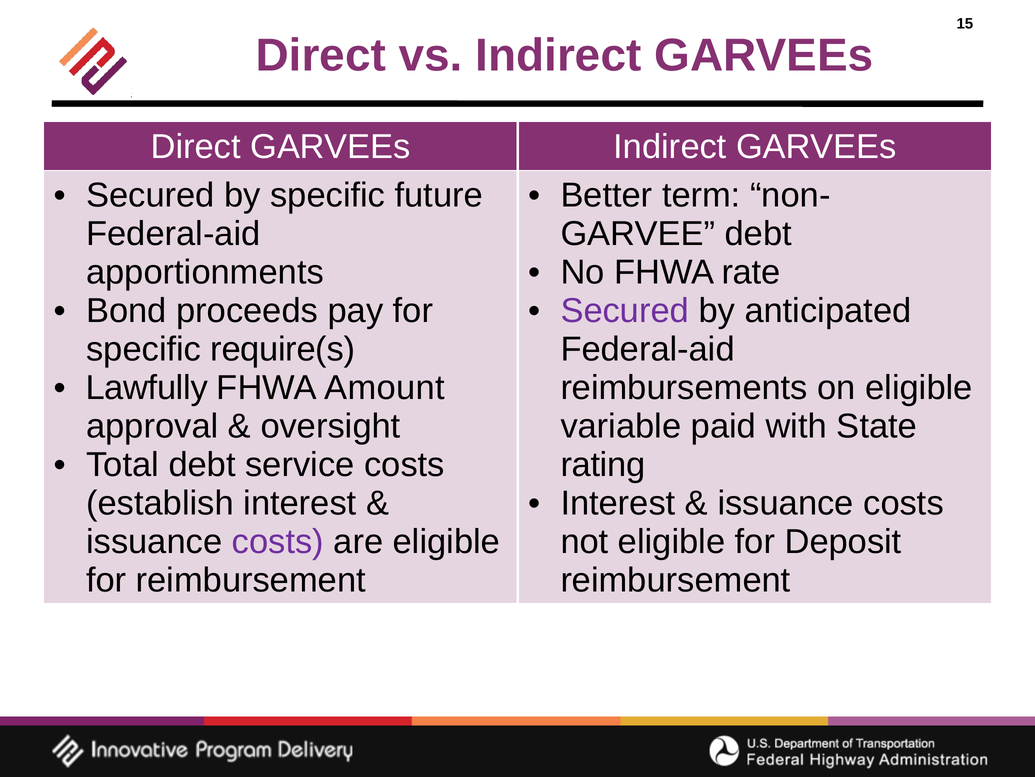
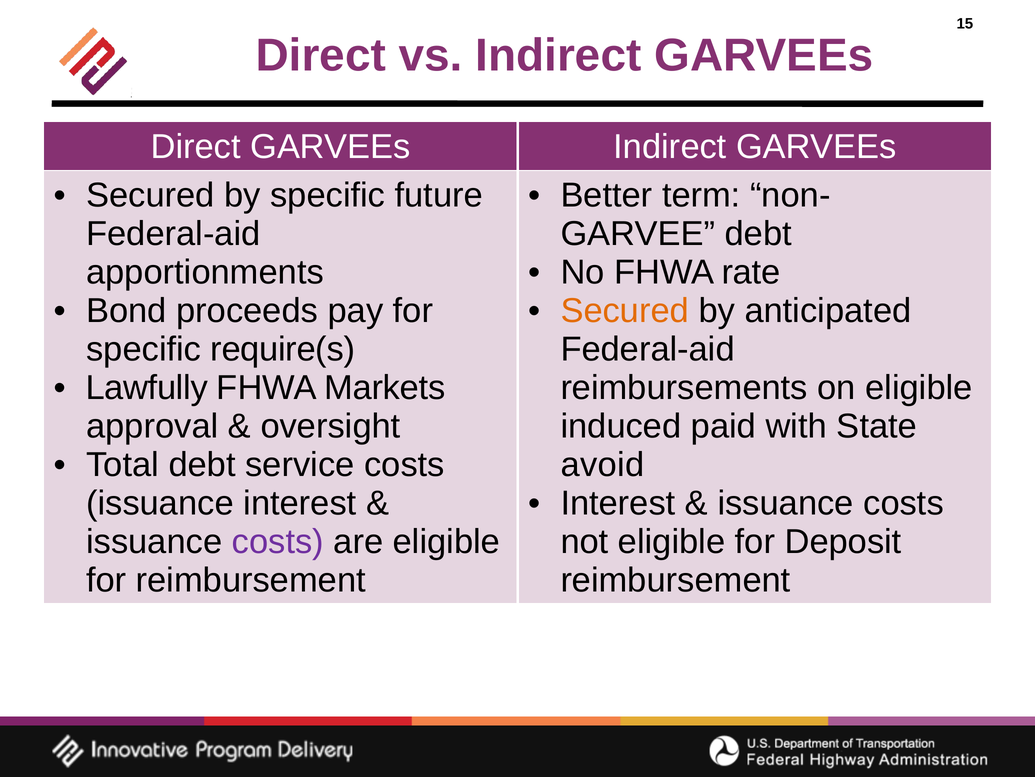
Secured at (625, 311) colour: purple -> orange
Amount: Amount -> Markets
variable: variable -> induced
rating: rating -> avoid
establish at (160, 503): establish -> issuance
